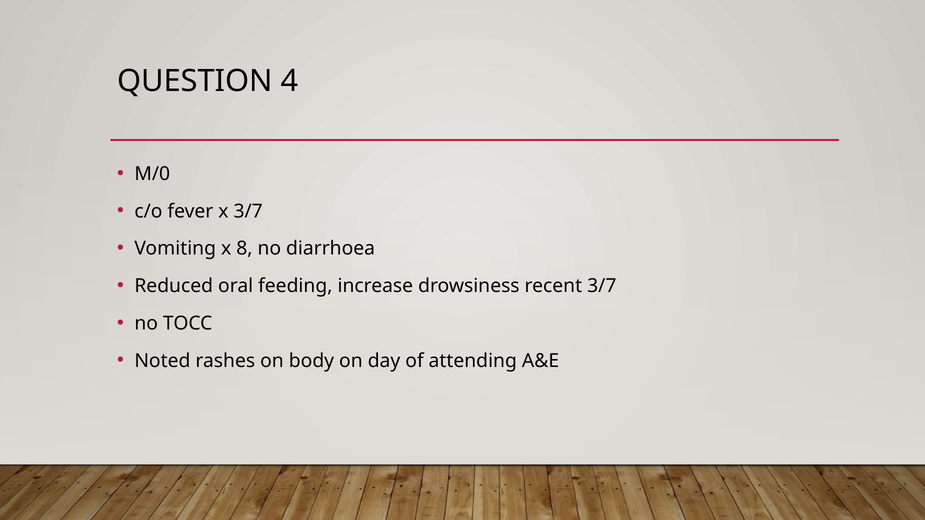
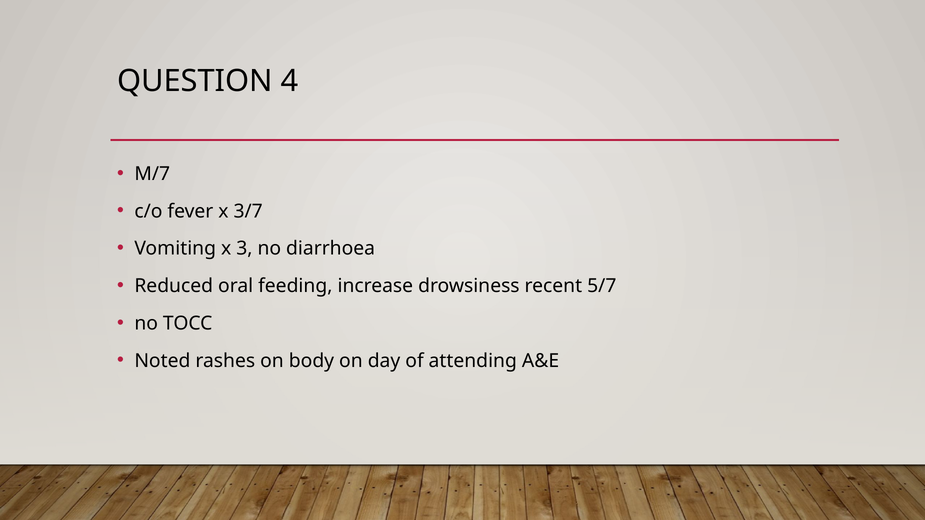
M/0: M/0 -> M/7
8: 8 -> 3
recent 3/7: 3/7 -> 5/7
